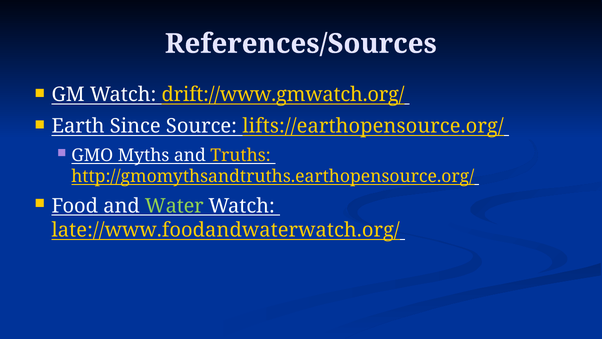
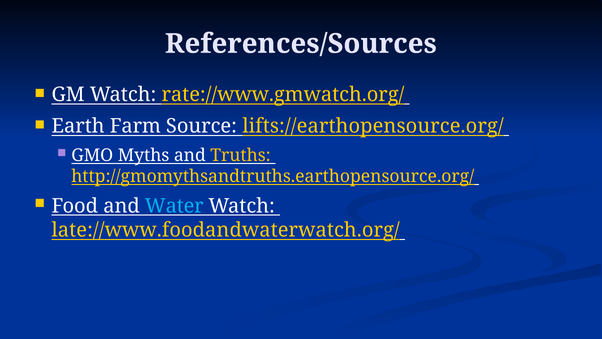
drift://www.gmwatch.org/: drift://www.gmwatch.org/ -> rate://www.gmwatch.org/
Since: Since -> Farm
Water colour: light green -> light blue
